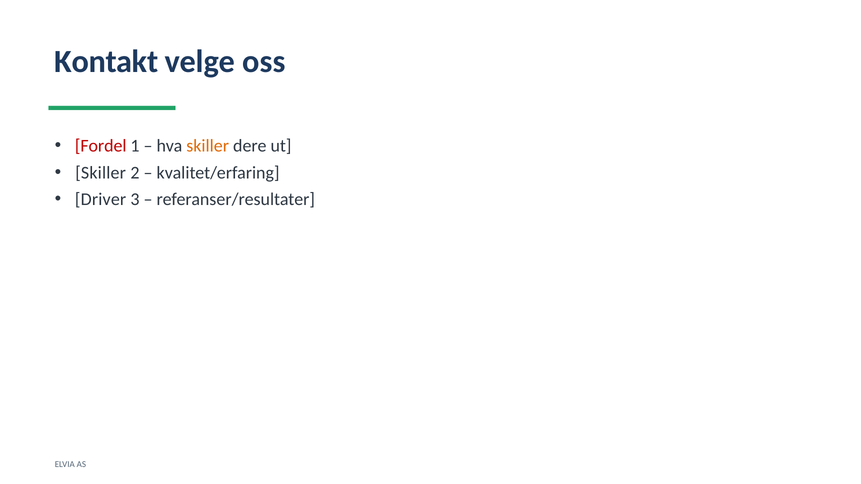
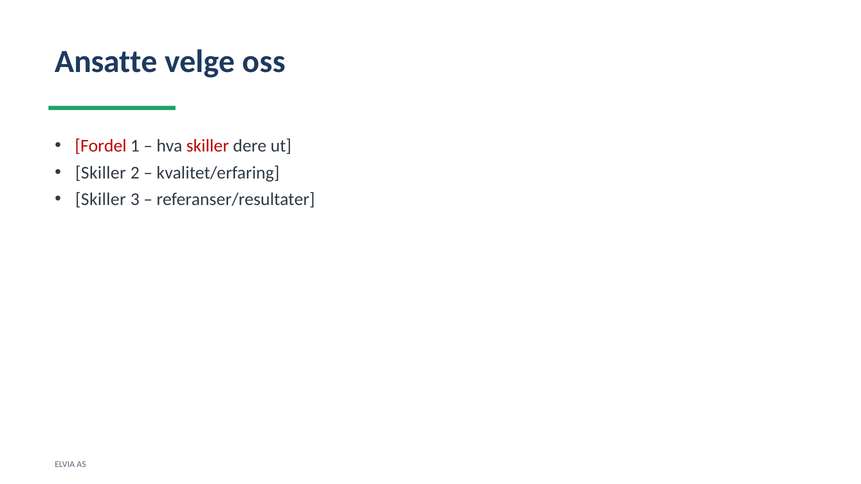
Kontakt: Kontakt -> Ansatte
skiller at (208, 146) colour: orange -> red
Driver at (101, 200): Driver -> Skiller
